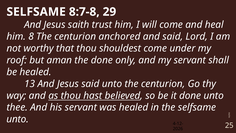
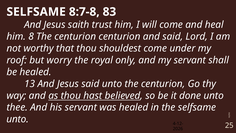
29: 29 -> 83
centurion anchored: anchored -> centurion
aman: aman -> worry
the done: done -> royal
